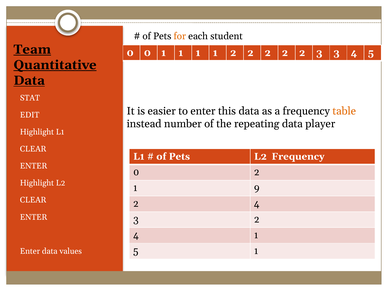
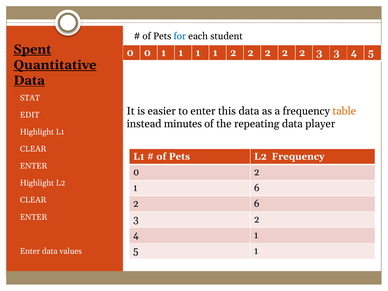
for colour: orange -> blue
Team: Team -> Spent
number: number -> minutes
1 9: 9 -> 6
4 at (257, 204): 4 -> 6
